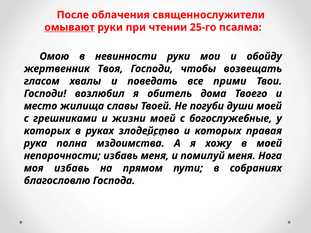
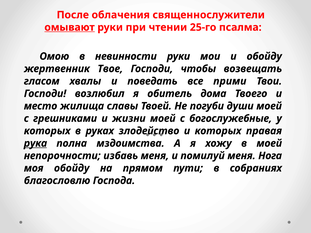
Твоя: Твоя -> Твое
рука underline: none -> present
моя избавь: избавь -> обойду
